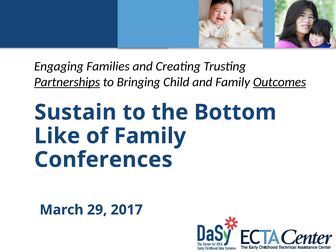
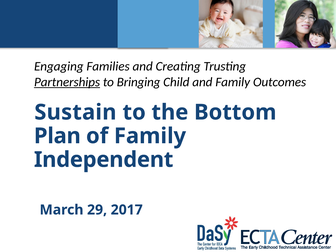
Outcomes underline: present -> none
Like: Like -> Plan
Conferences: Conferences -> Independent
